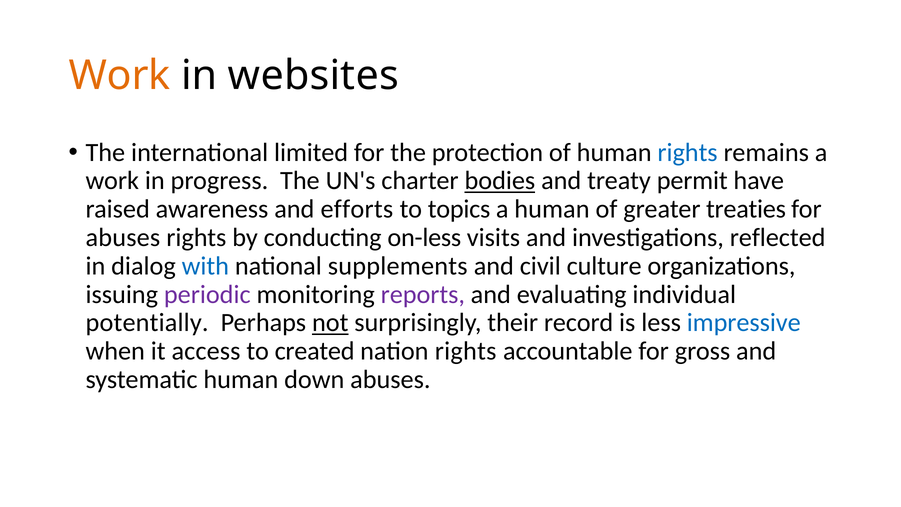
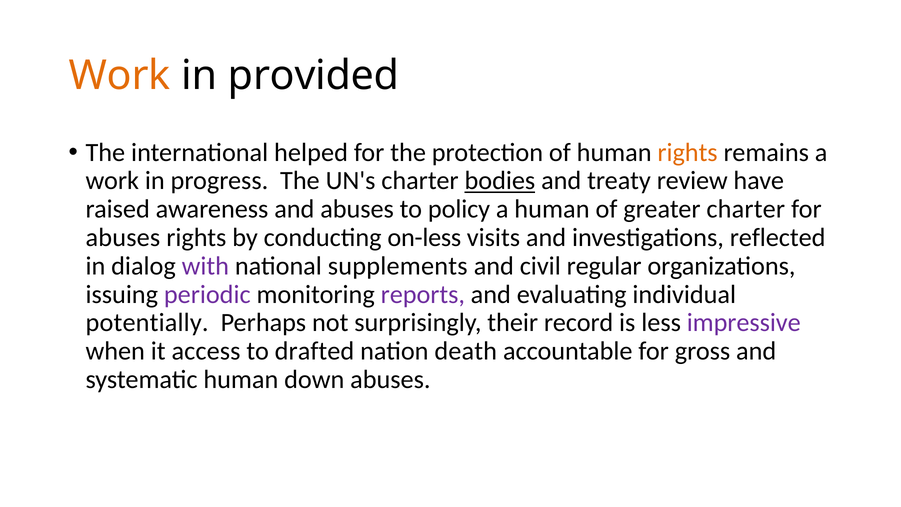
websites: websites -> provided
limited: limited -> helped
rights at (688, 152) colour: blue -> orange
permit: permit -> review
and efforts: efforts -> abuses
topics: topics -> policy
greater treaties: treaties -> charter
with colour: blue -> purple
culture: culture -> regular
not underline: present -> none
impressive colour: blue -> purple
created: created -> drafted
nation rights: rights -> death
